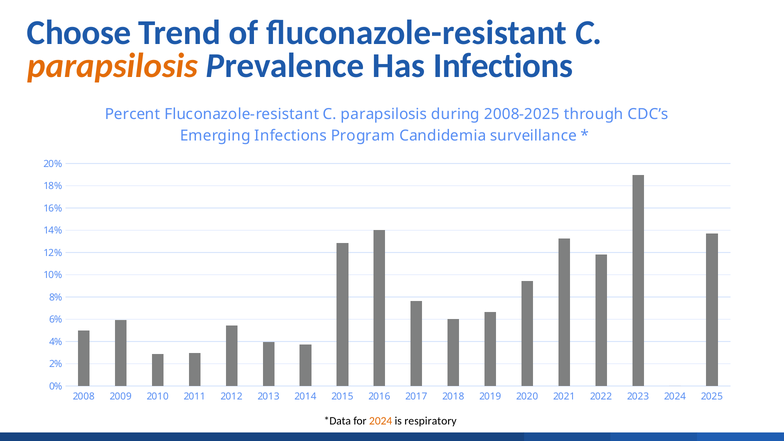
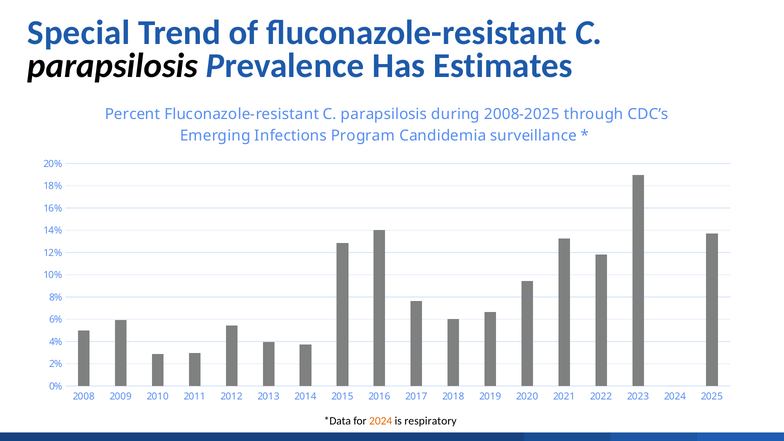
Choose: Choose -> Special
parapsilosis at (113, 66) colour: orange -> black
Has Infections: Infections -> Estimates
